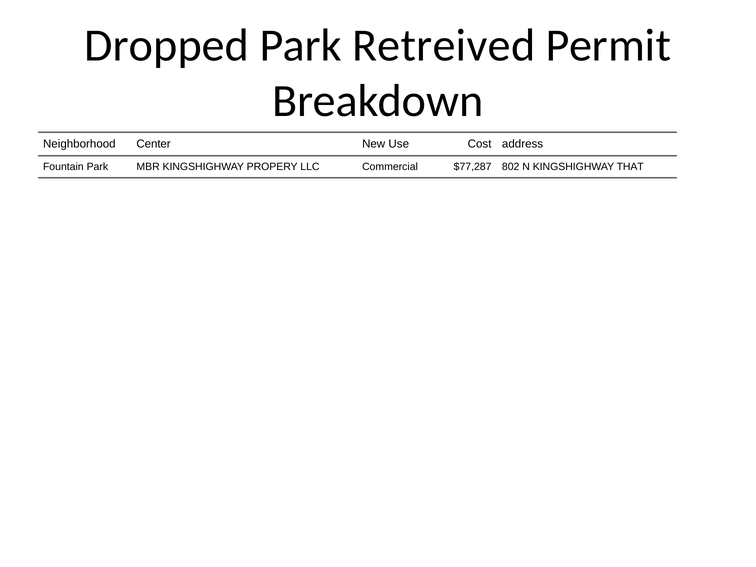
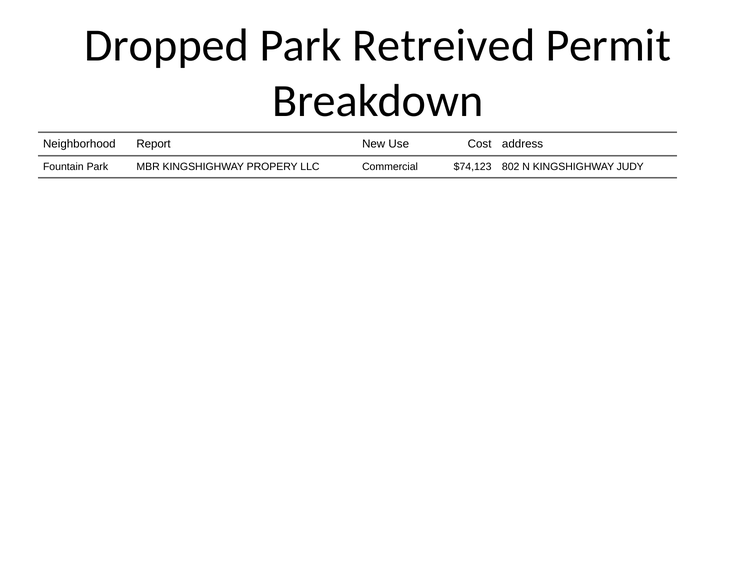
Center: Center -> Report
$77,287: $77,287 -> $74,123
THAT: THAT -> JUDY
